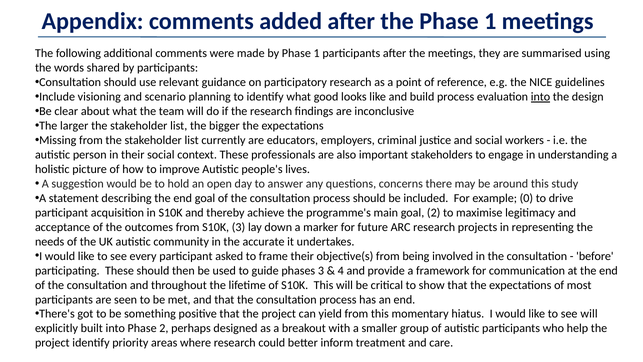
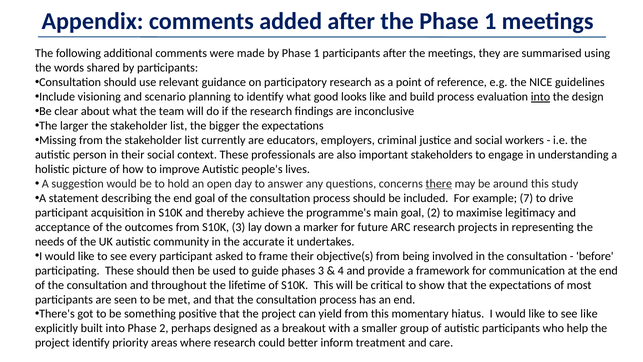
there underline: none -> present
0: 0 -> 7
see will: will -> like
